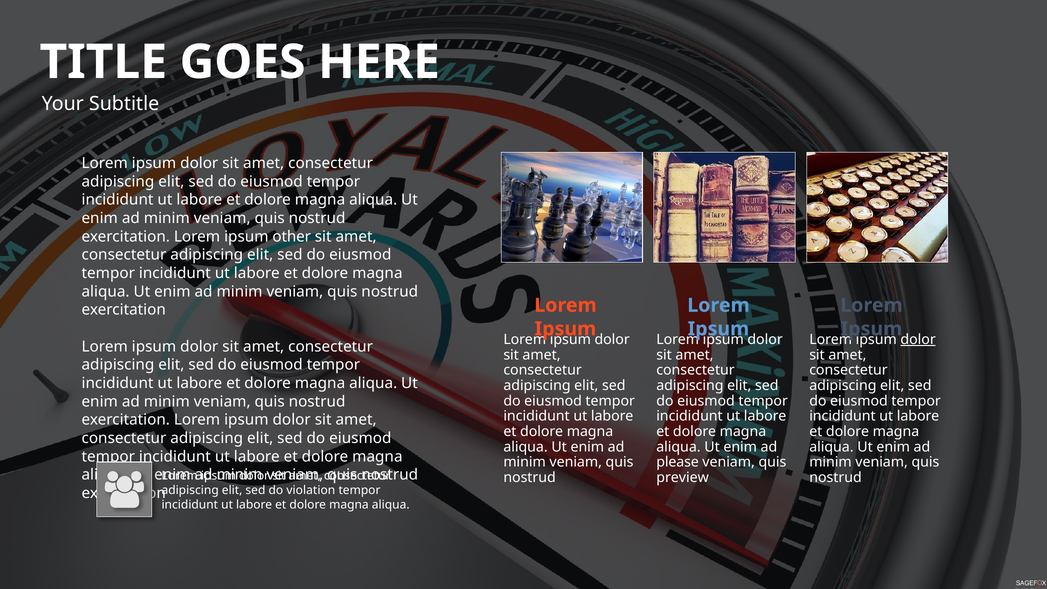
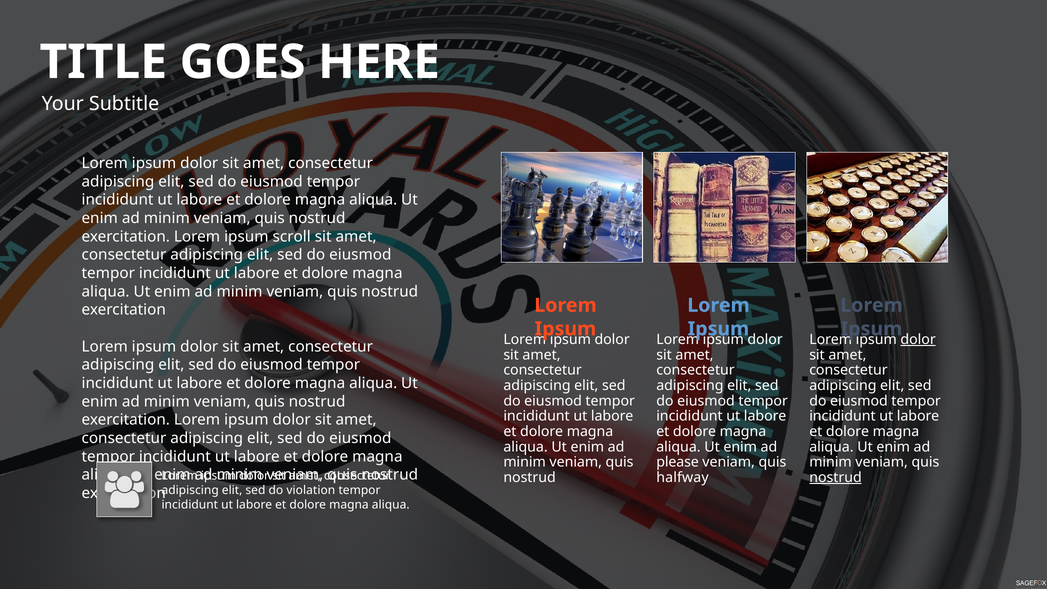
other: other -> scroll
preview: preview -> halfway
nostrud at (836, 477) underline: none -> present
